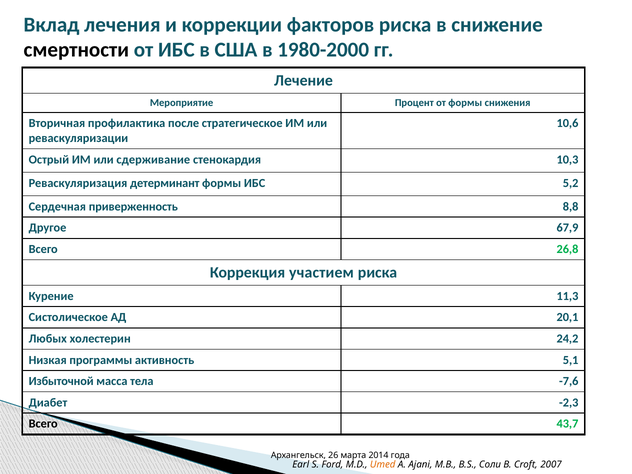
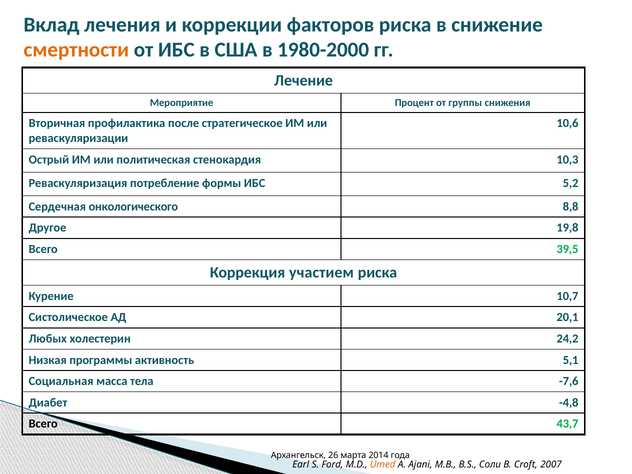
смертности colour: black -> orange
от формы: формы -> группы
сдерживание: сдерживание -> политическая
детерминант: детерминант -> потребление
приверженность: приверженность -> онкологического
67,9: 67,9 -> 19,8
26,8: 26,8 -> 39,5
11,3: 11,3 -> 10,7
Избыточной: Избыточной -> Социальная
-2,3: -2,3 -> -4,8
